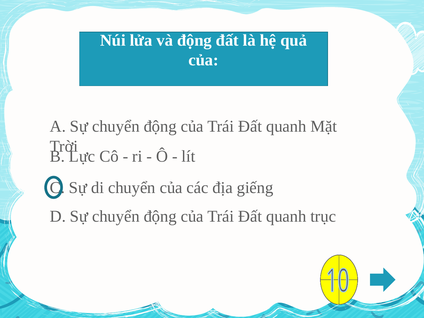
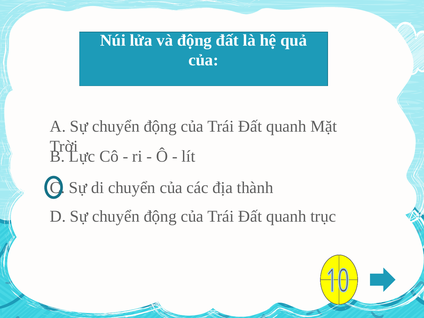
giếng: giếng -> thành
